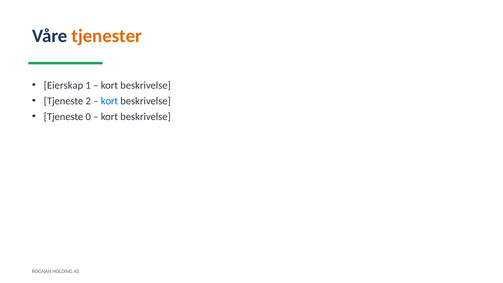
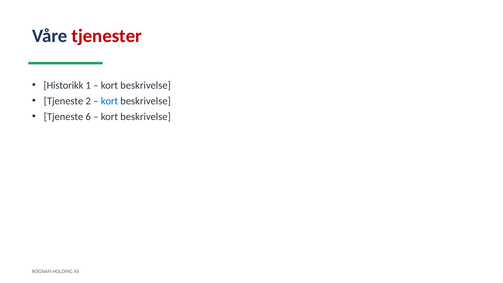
tjenester colour: orange -> red
Eierskap: Eierskap -> Historikk
0: 0 -> 6
